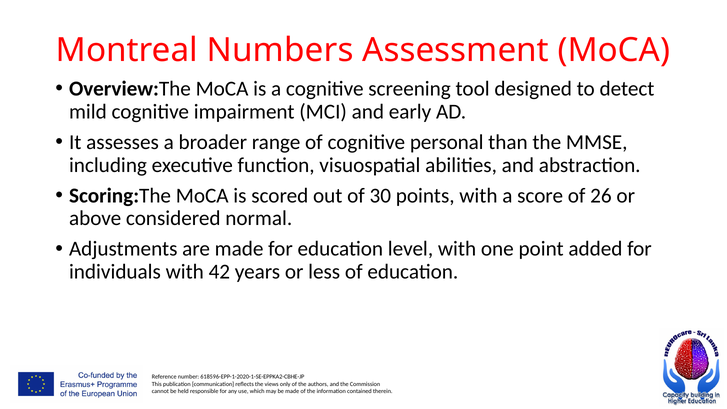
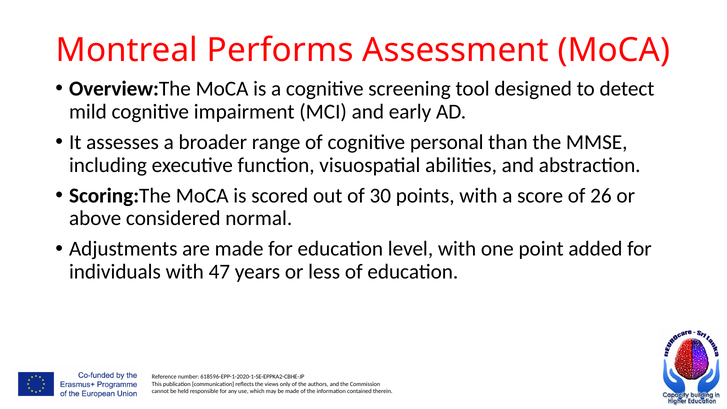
Numbers: Numbers -> Performs
42: 42 -> 47
